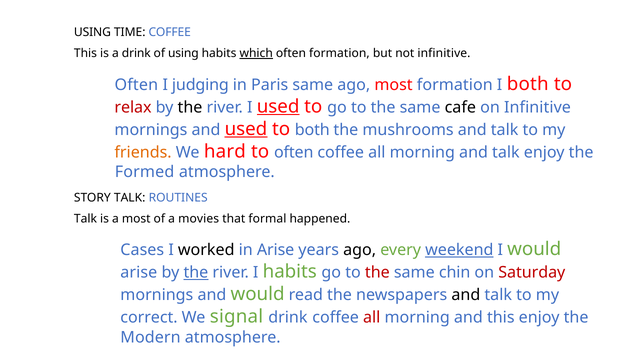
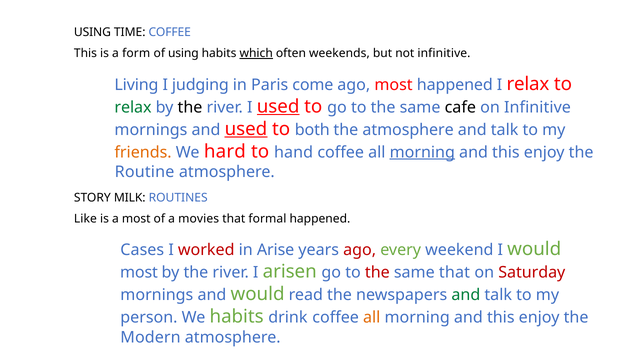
a drink: drink -> form
often formation: formation -> weekends
Often at (136, 85): Often -> Living
Paris same: same -> come
most formation: formation -> happened
I both: both -> relax
relax at (133, 108) colour: red -> green
the mushrooms: mushrooms -> atmosphere
to often: often -> hand
morning at (422, 153) underline: none -> present
talk at (506, 153): talk -> this
Formed: Formed -> Routine
STORY TALK: TALK -> MILK
Talk at (85, 219): Talk -> Like
worked colour: black -> red
ago at (360, 251) colour: black -> red
weekend underline: present -> none
arise at (139, 273): arise -> most
the at (196, 273) underline: present -> none
I habits: habits -> arisen
same chin: chin -> that
and at (466, 296) colour: black -> green
correct: correct -> person
We signal: signal -> habits
all at (372, 318) colour: red -> orange
